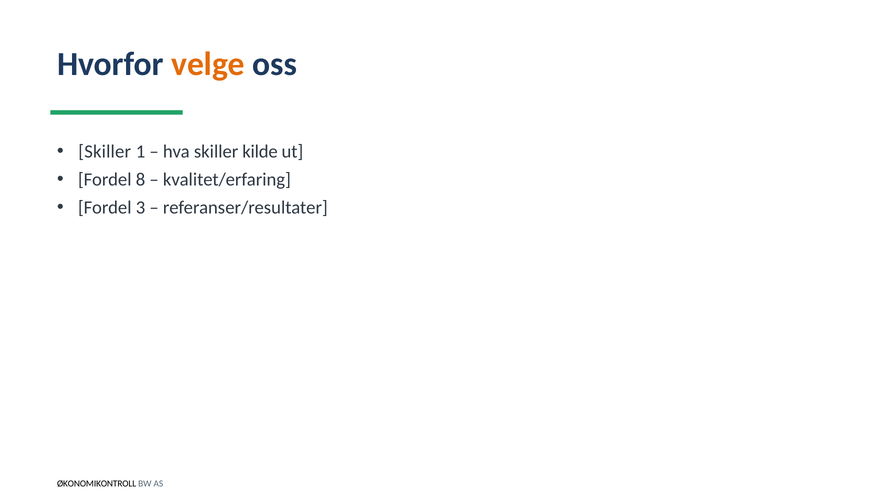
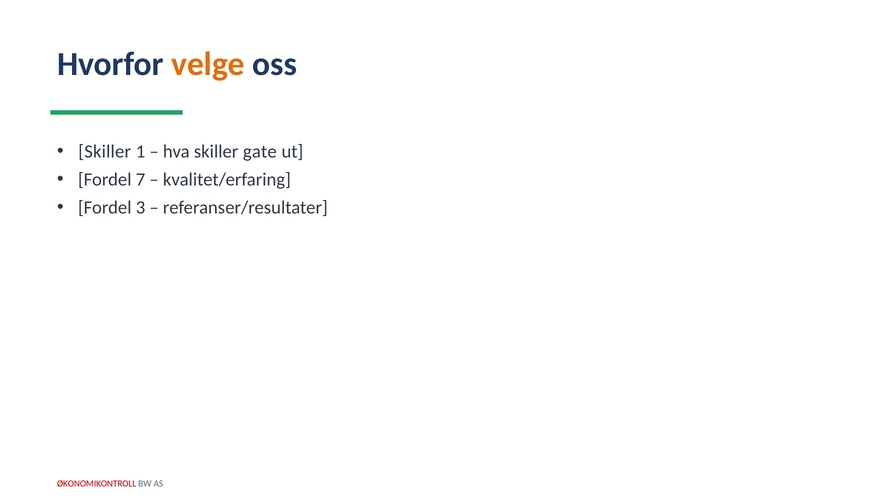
kilde: kilde -> gate
8: 8 -> 7
ØKONOMIKONTROLL colour: black -> red
